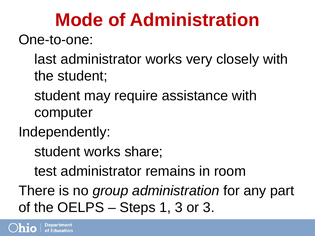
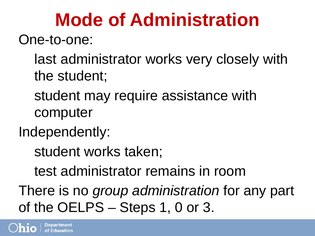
share: share -> taken
1 3: 3 -> 0
